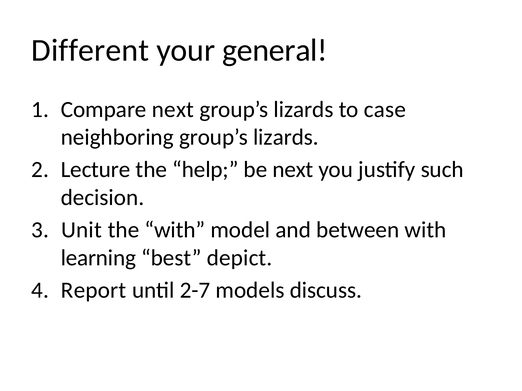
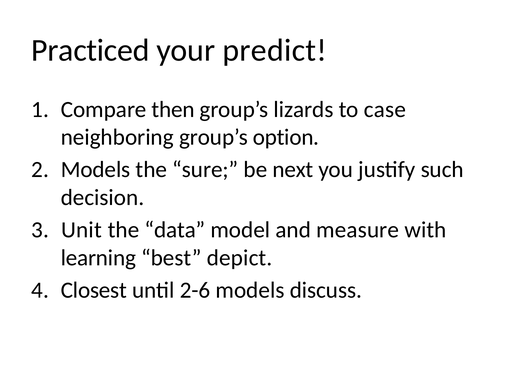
Different: Different -> Practiced
general: general -> predict
Compare next: next -> then
neighboring group’s lizards: lizards -> option
Lecture at (96, 170): Lecture -> Models
help: help -> sure
the with: with -> data
between: between -> measure
Report: Report -> Closest
2-7: 2-7 -> 2-6
